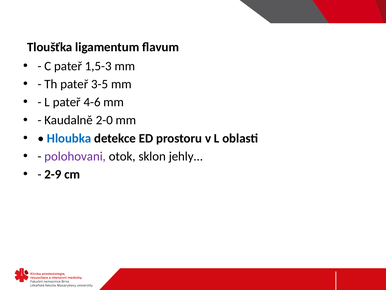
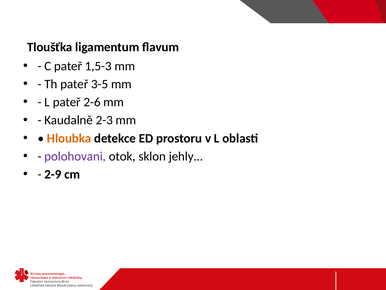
4-6: 4-6 -> 2-6
2-0: 2-0 -> 2-3
Hloubka colour: blue -> orange
